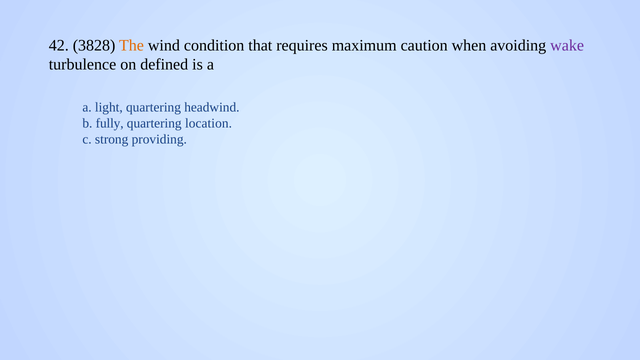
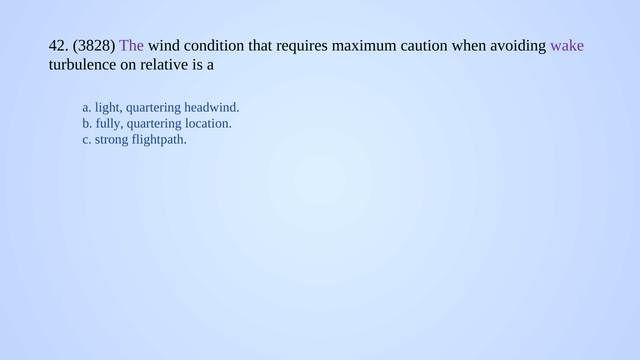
The colour: orange -> purple
defined: defined -> relative
providing: providing -> flightpath
